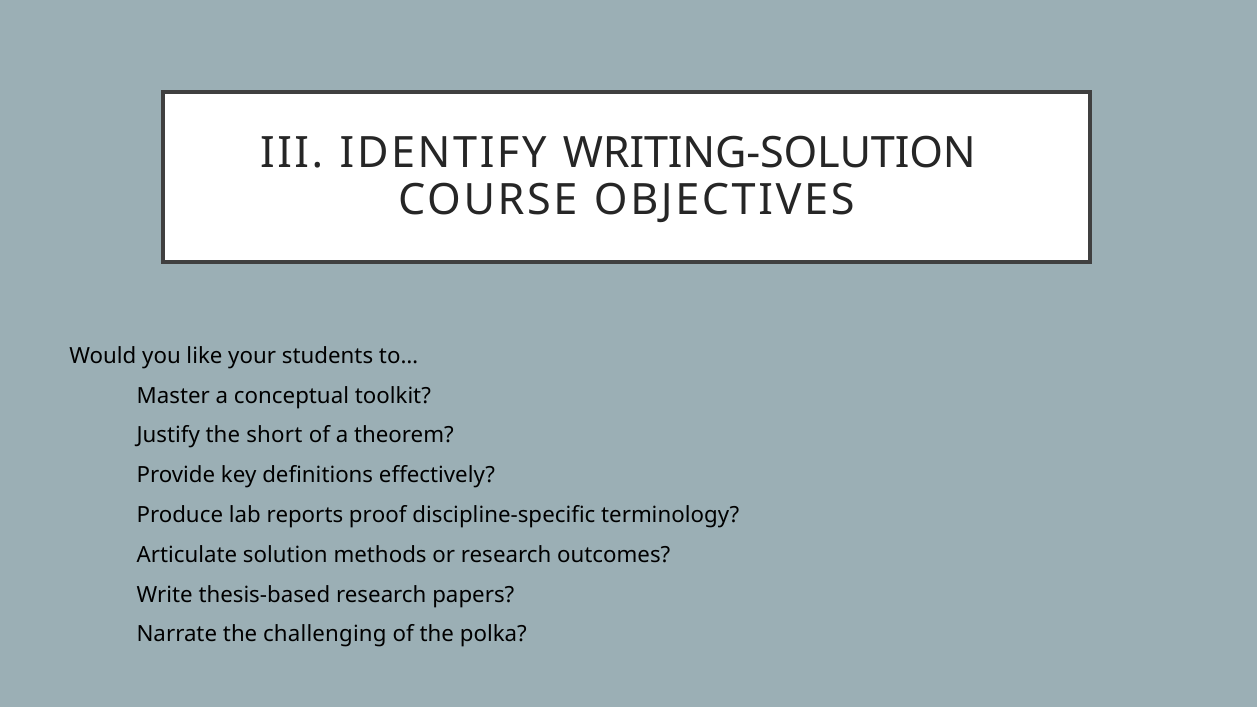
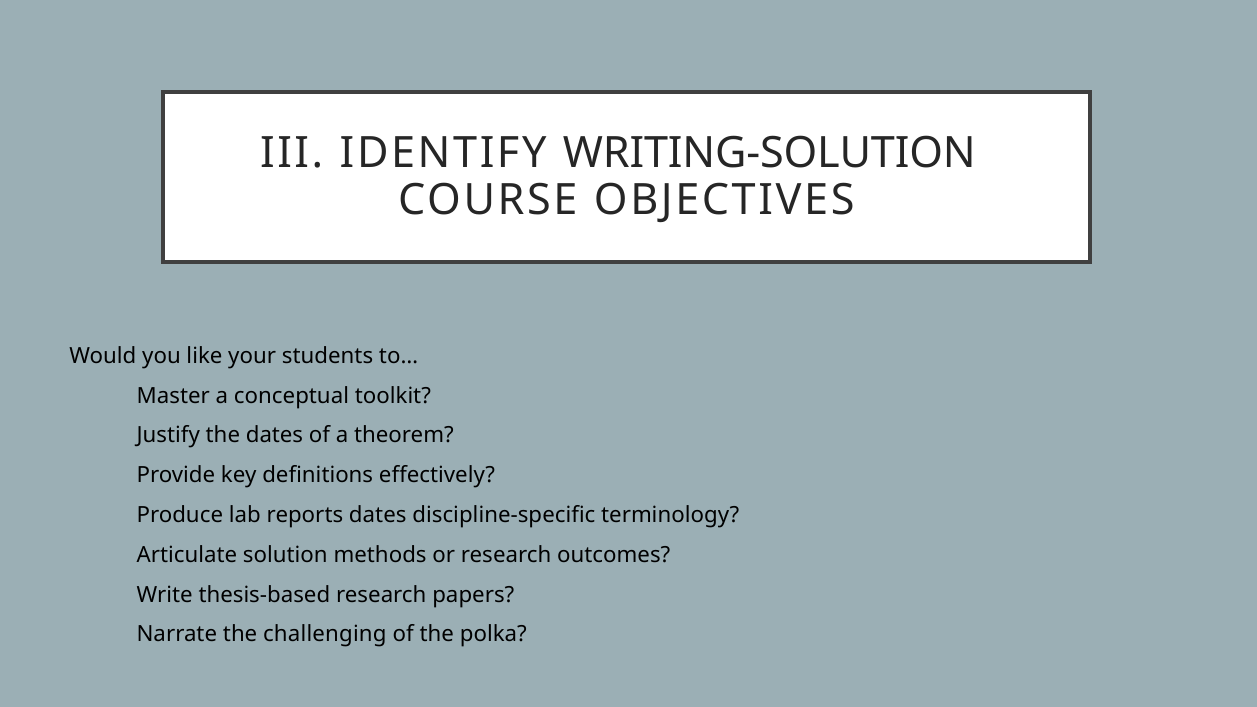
the short: short -> dates
reports proof: proof -> dates
